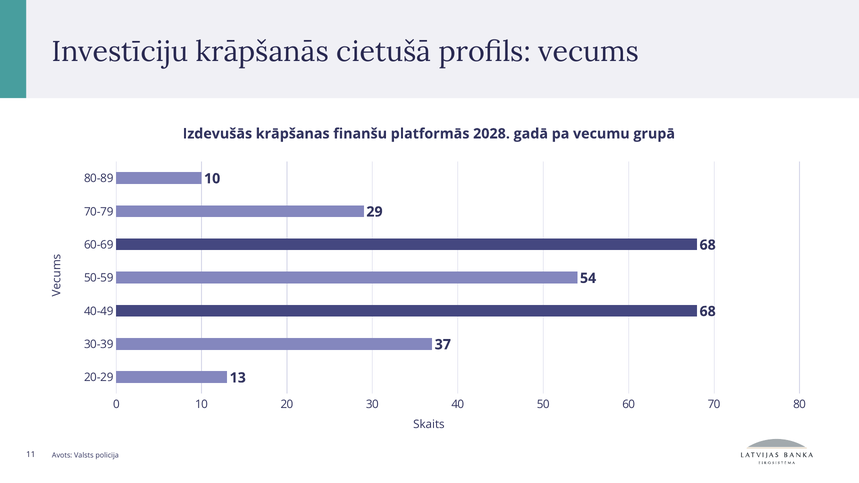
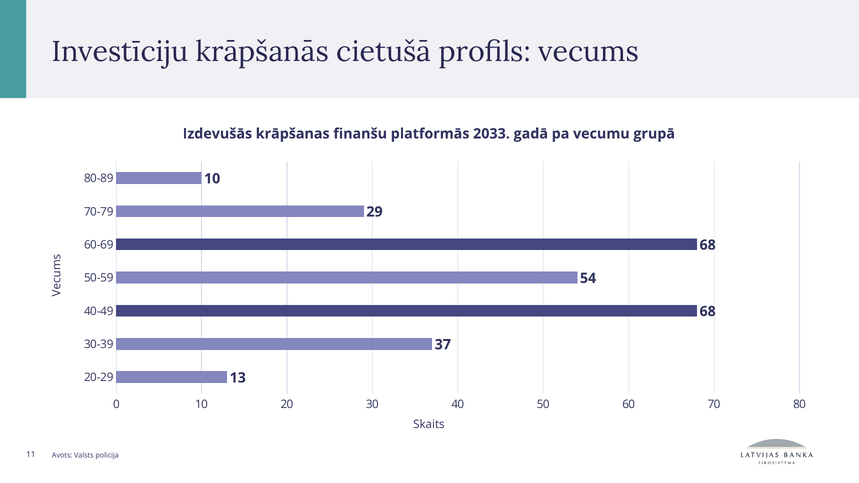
2028: 2028 -> 2033
